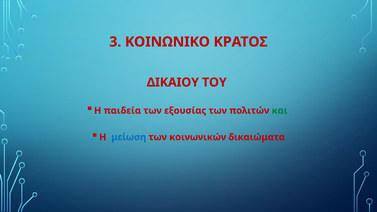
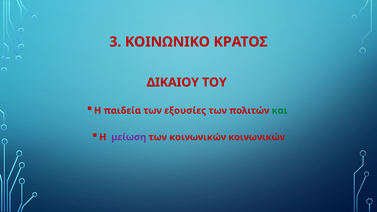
εξουσίας: εξουσίας -> εξουσίες
μείωση colour: blue -> purple
κοινωνικών δικαιώματα: δικαιώματα -> κοινωνικών
